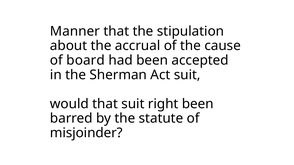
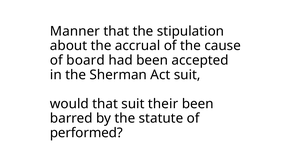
right: right -> their
misjoinder: misjoinder -> performed
